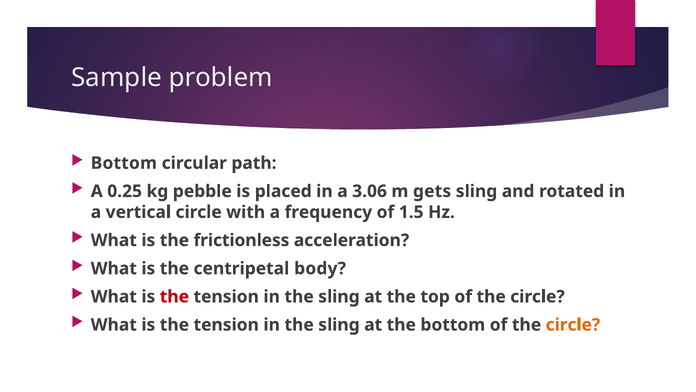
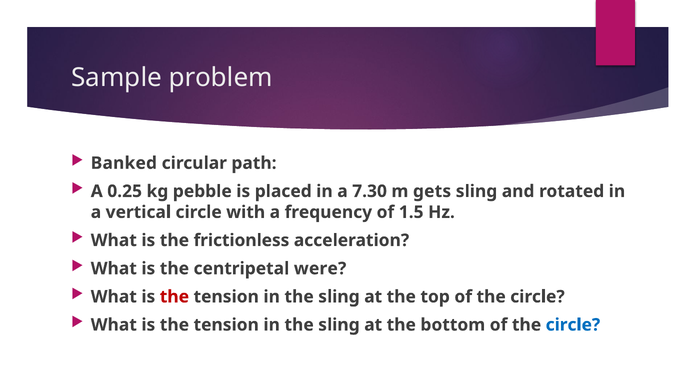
Bottom at (124, 163): Bottom -> Banked
3.06: 3.06 -> 7.30
body: body -> were
circle at (573, 324) colour: orange -> blue
